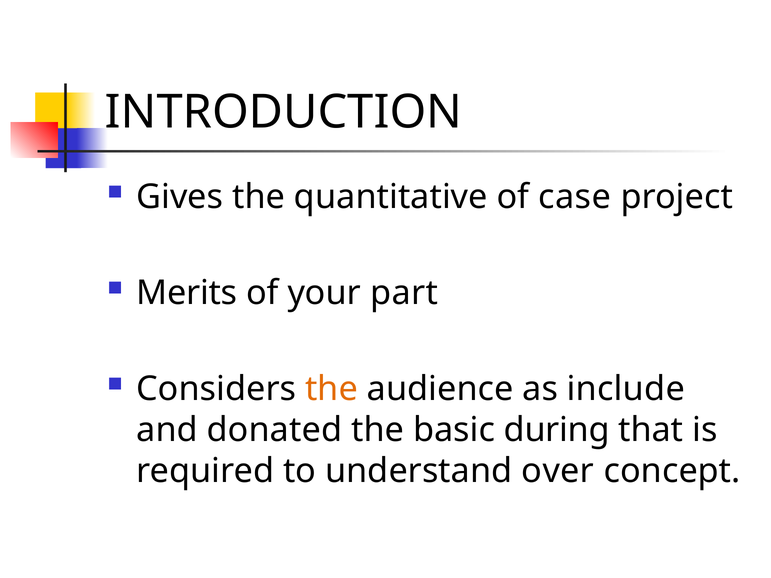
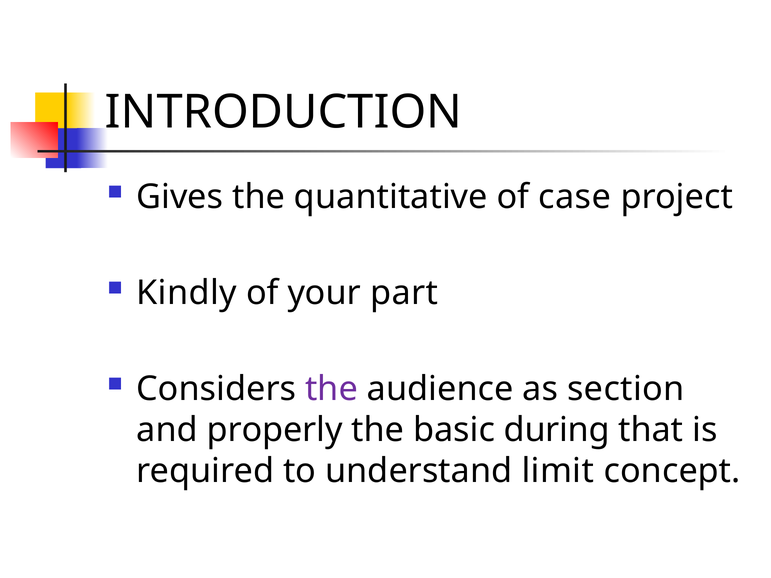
Merits: Merits -> Kindly
the at (331, 389) colour: orange -> purple
include: include -> section
donated: donated -> properly
over: over -> limit
